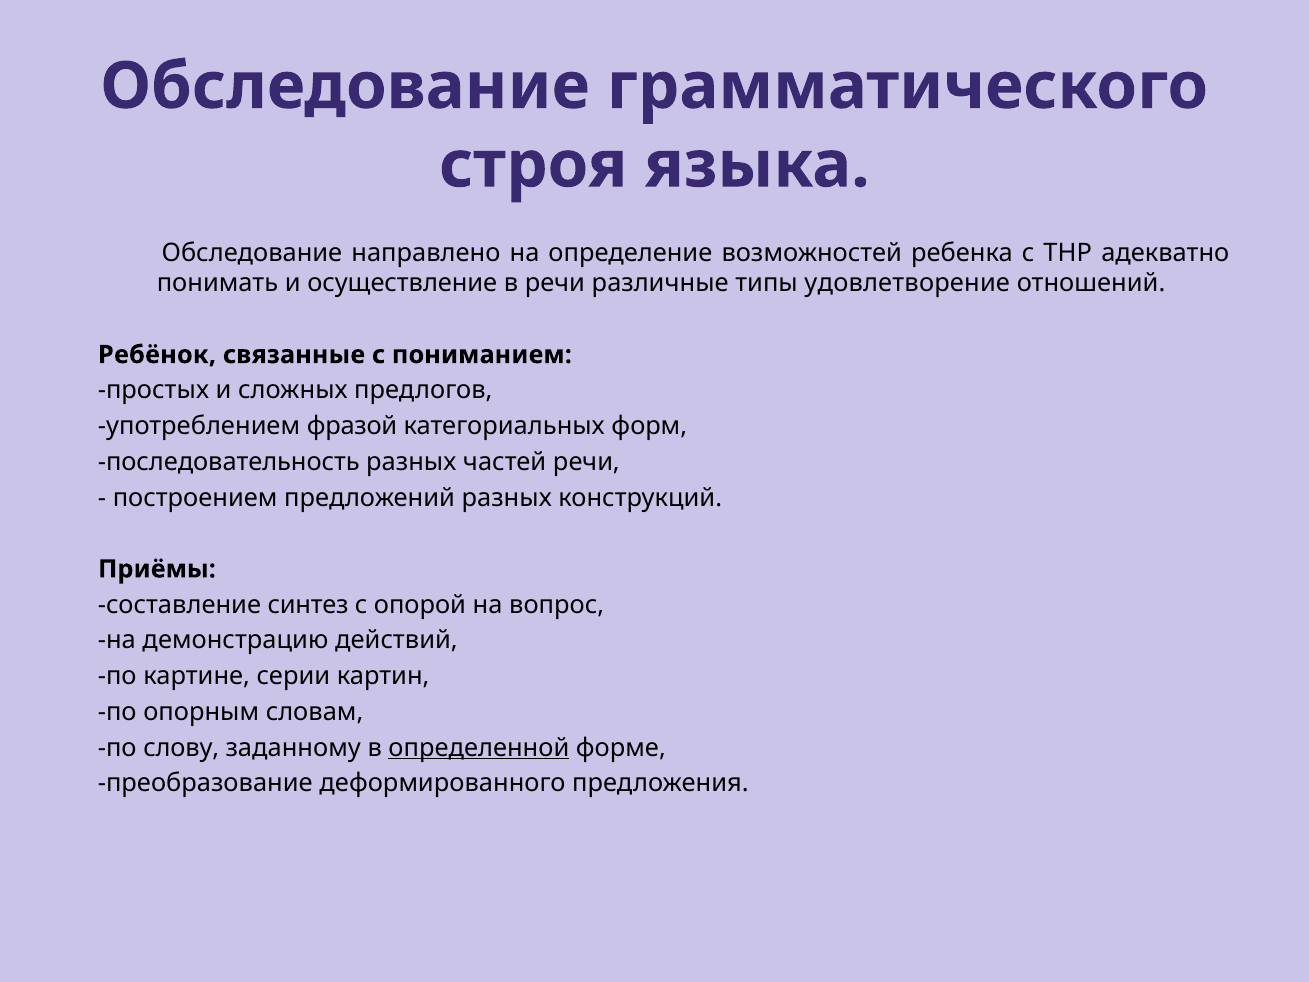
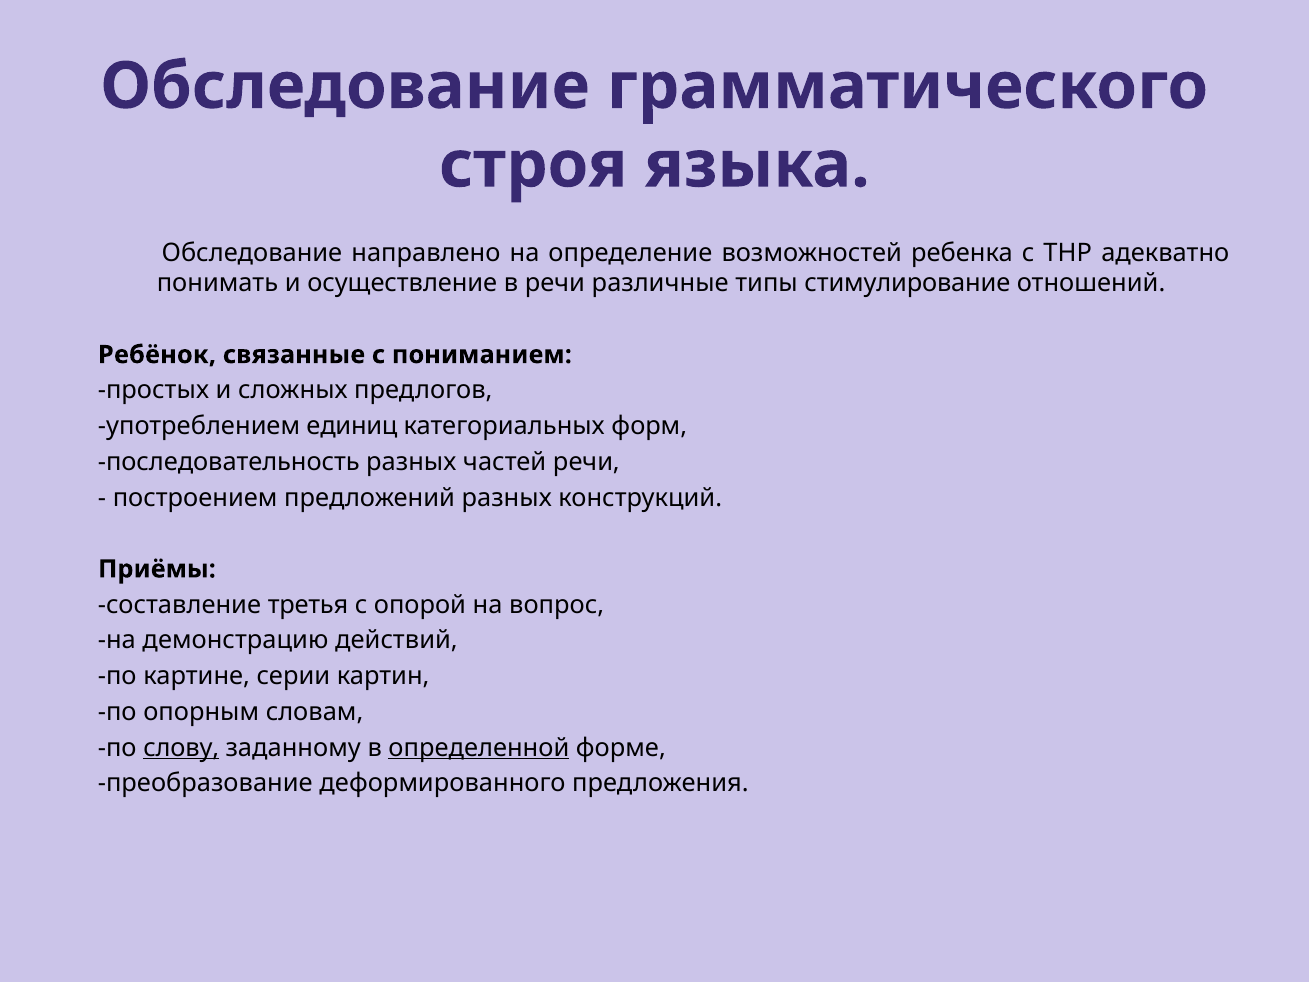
удовлетворение: удовлетворение -> стимулирование
фразой: фразой -> единиц
синтез: синтез -> третья
слову underline: none -> present
